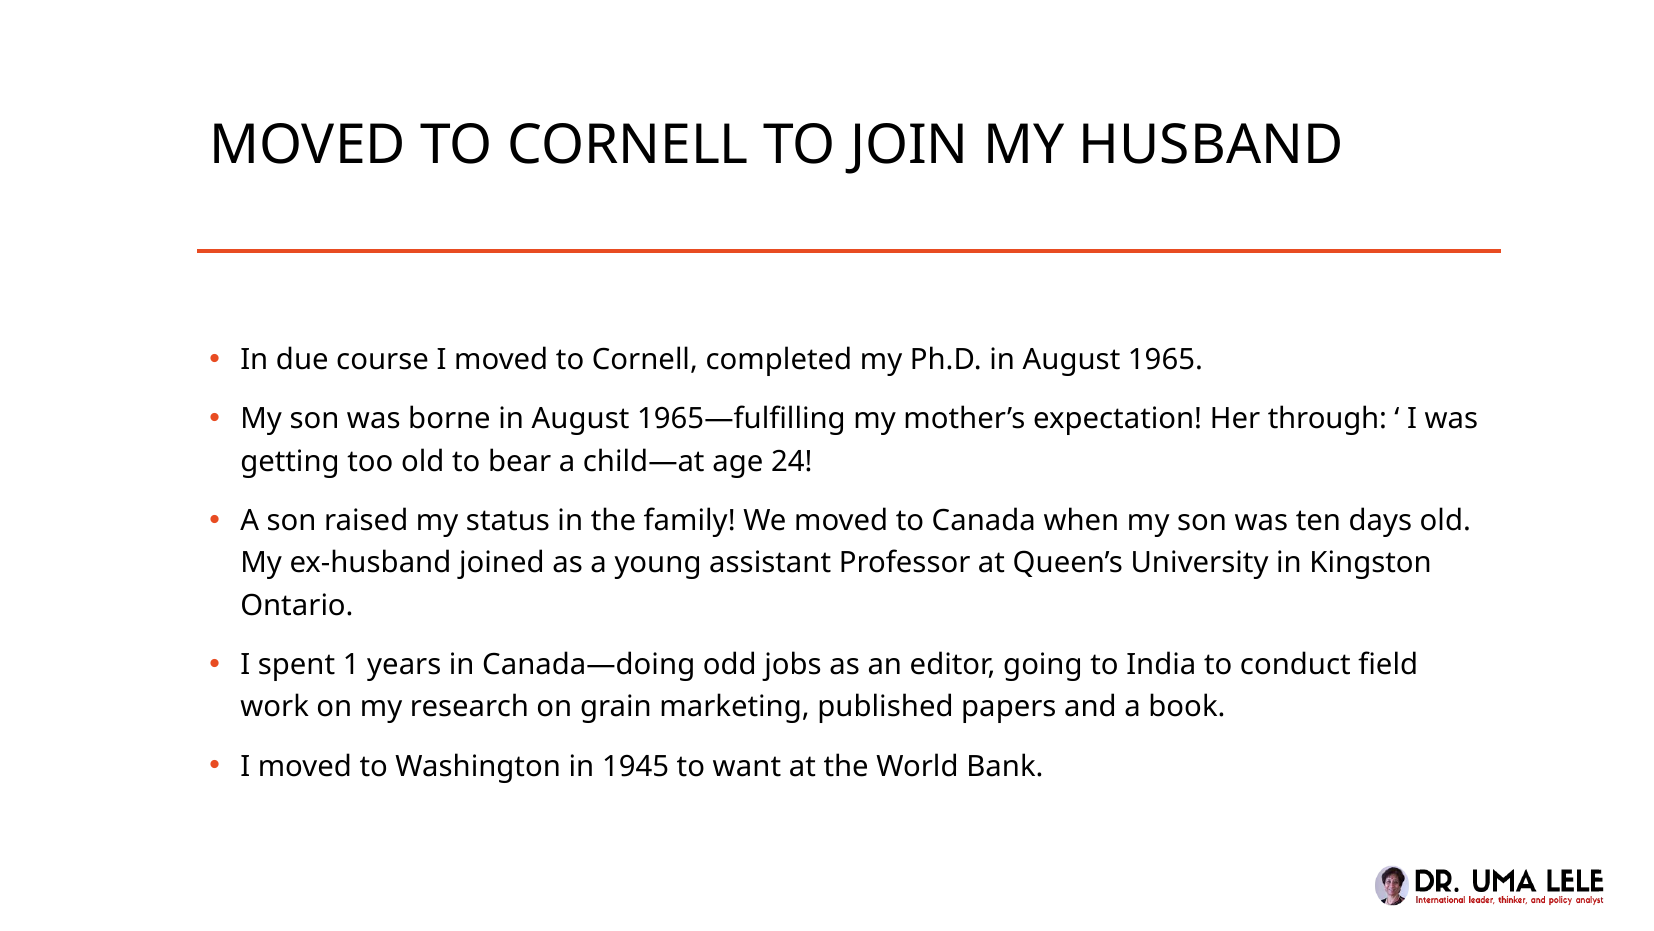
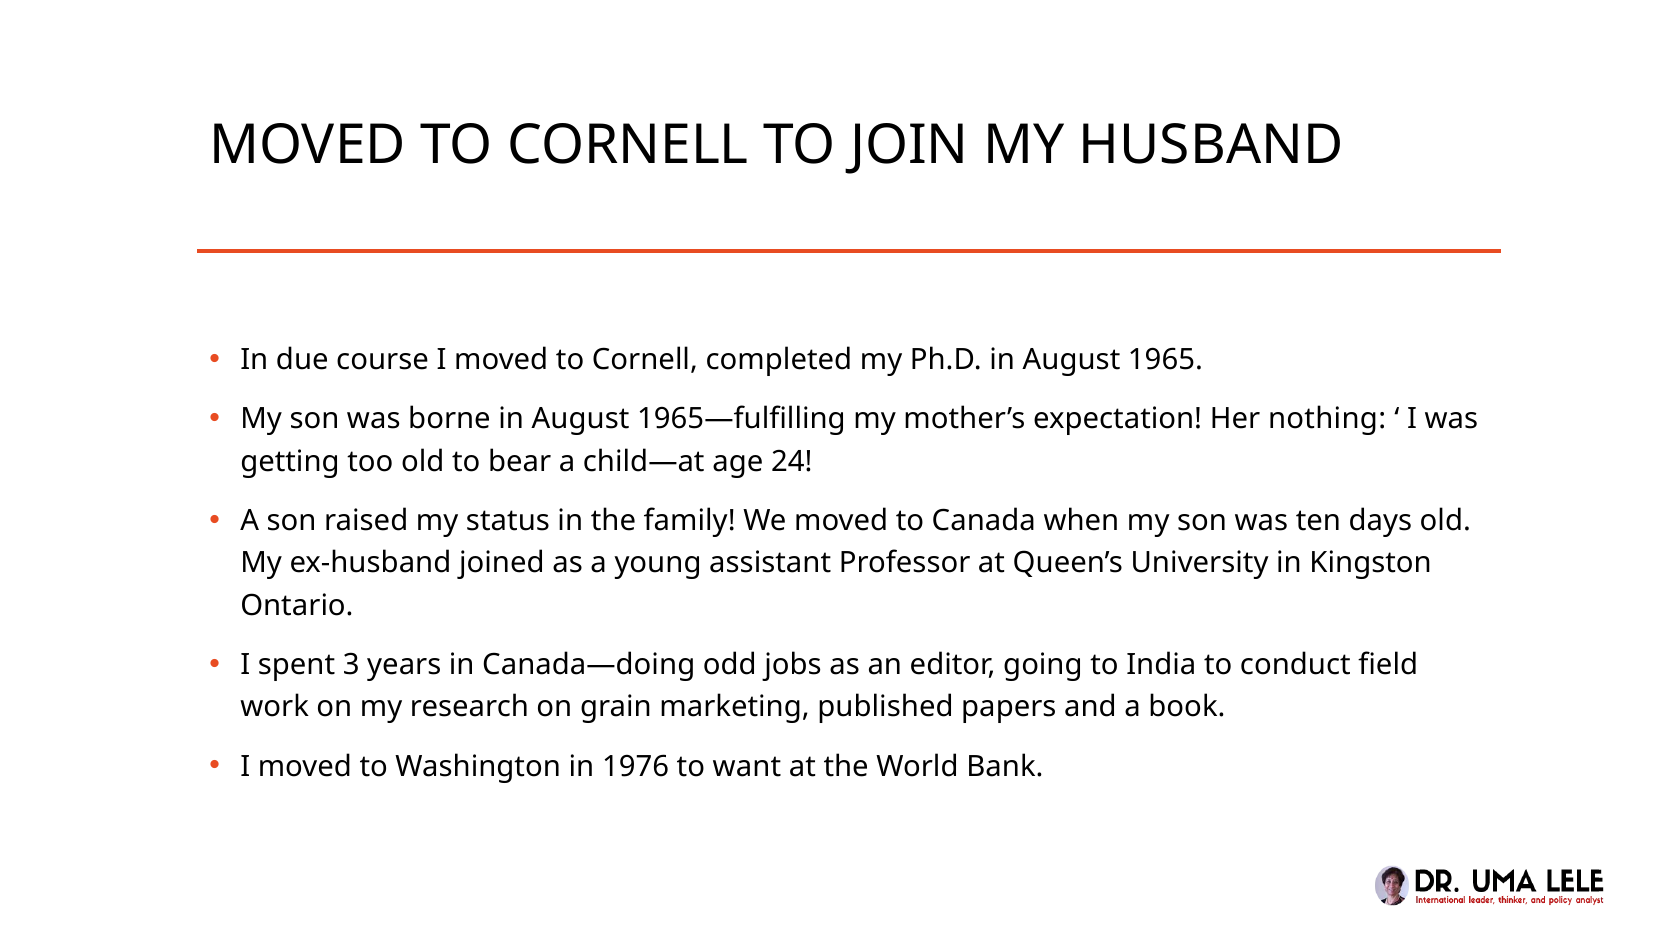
through: through -> nothing
1: 1 -> 3
1945: 1945 -> 1976
